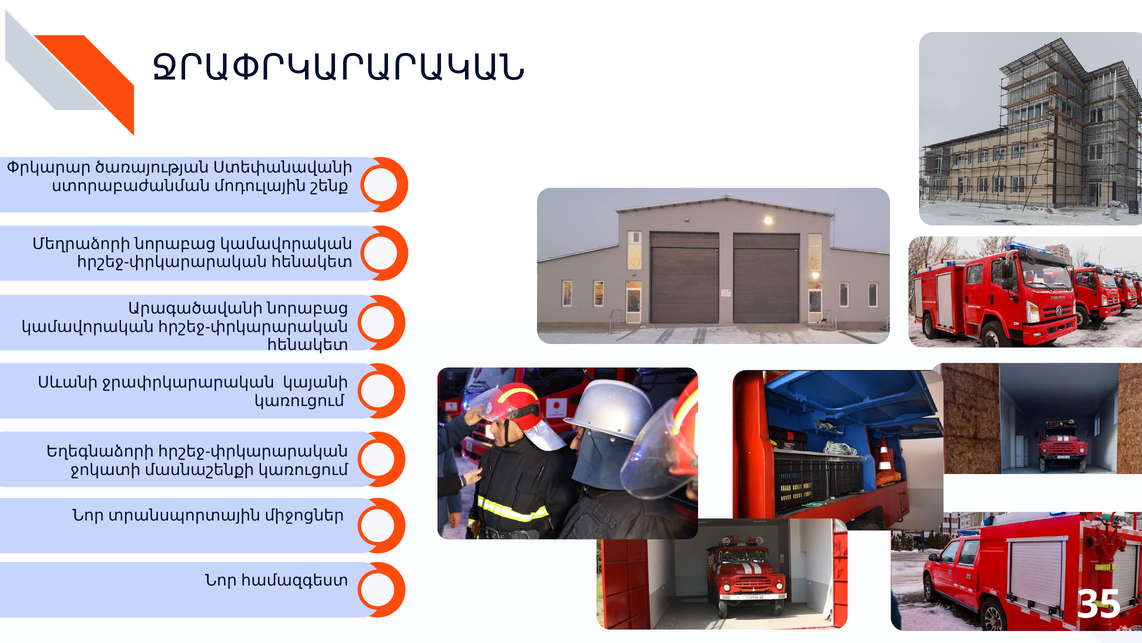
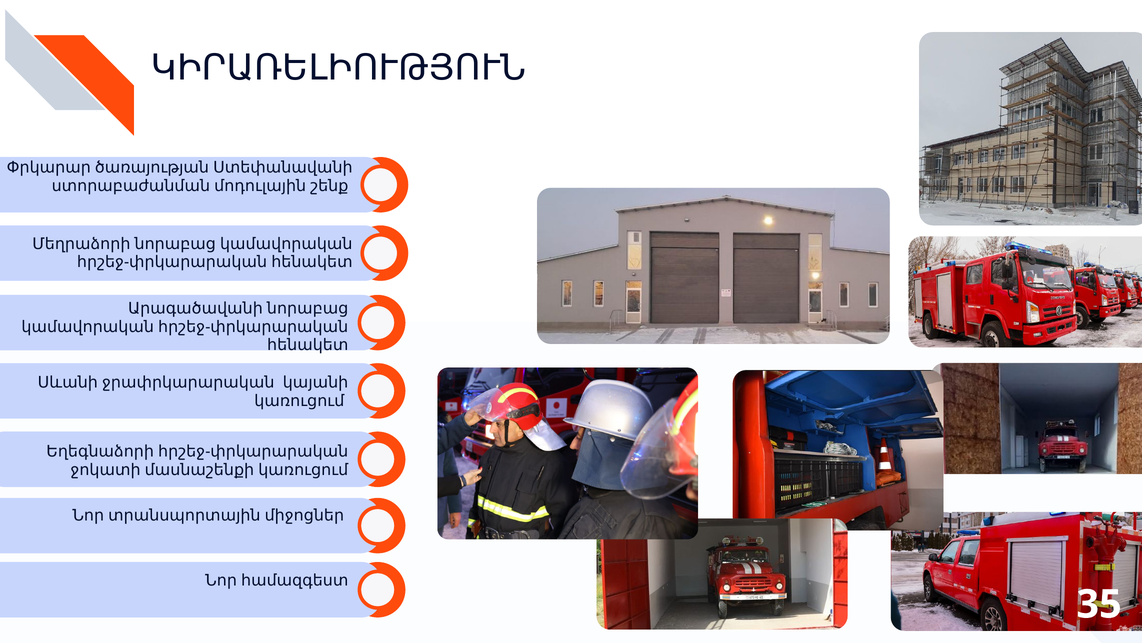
ՋՐԱՓՐԿԱՐԱՐԱԿԱՆ at (338, 68): ՋՐԱՓՐԿԱՐԱՐԱԿԱՆ -> ԿԻՐԱՌԵԼԻՈՒԹՅՈՒՆ
